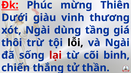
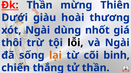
Đk Phúc: Phúc -> Thần
vinh: vinh -> hoài
tầng: tầng -> nhốt
lại colour: red -> orange
